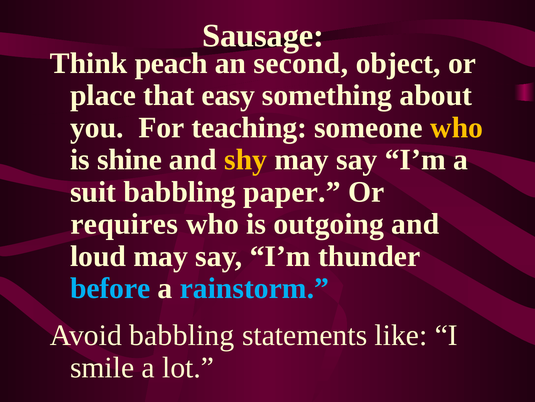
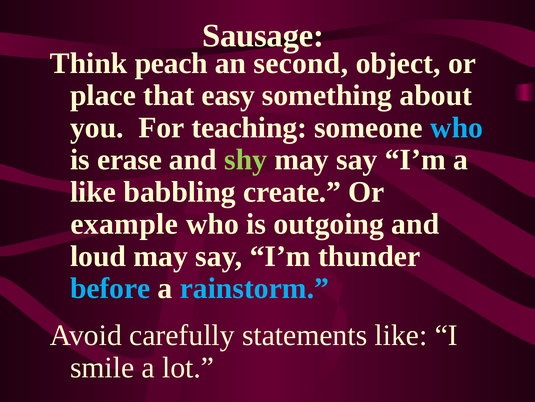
who at (457, 127) colour: yellow -> light blue
shine: shine -> erase
shy colour: yellow -> light green
suit at (93, 192): suit -> like
paper: paper -> create
requires: requires -> example
Avoid babbling: babbling -> carefully
